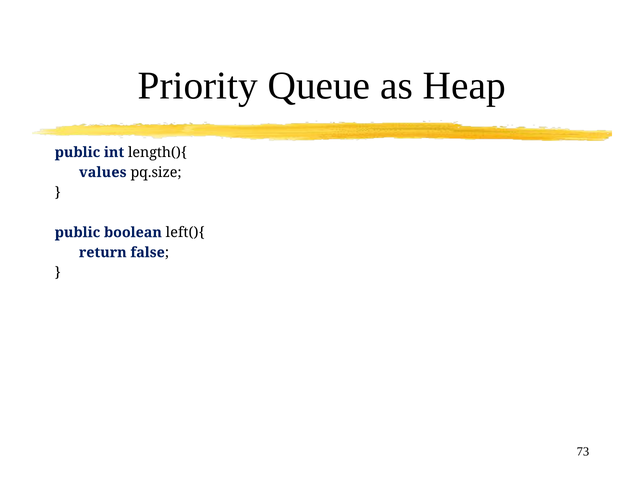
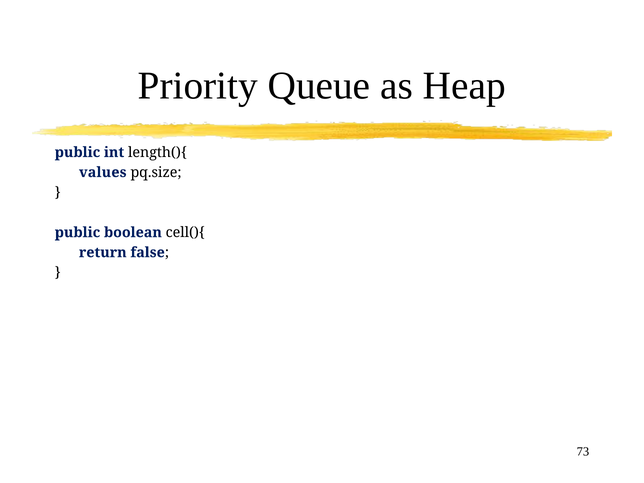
left(){: left(){ -> cell(){
